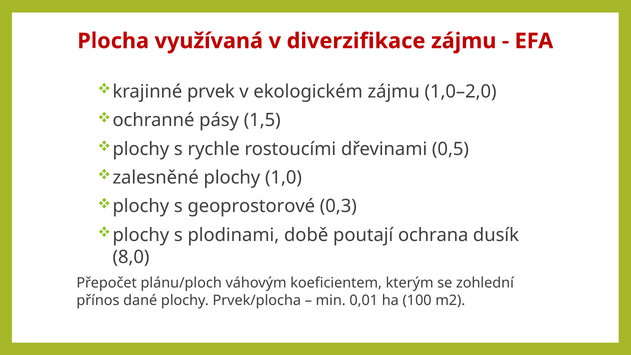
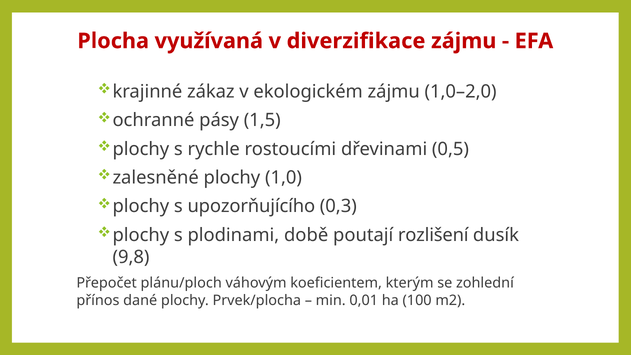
prvek: prvek -> zákaz
geoprostorové: geoprostorové -> upozorňujícího
ochrana: ochrana -> rozlišení
8,0: 8,0 -> 9,8
